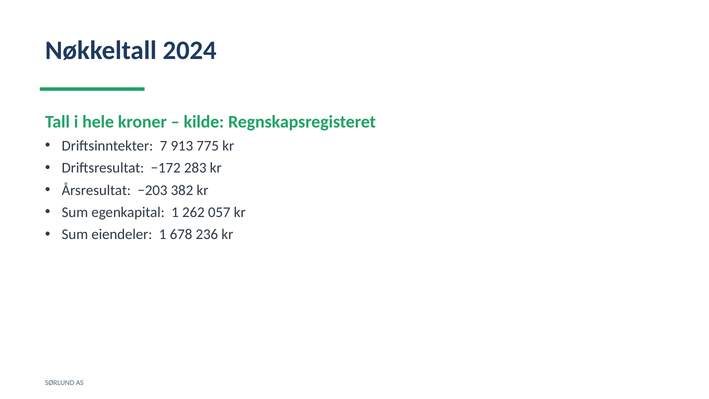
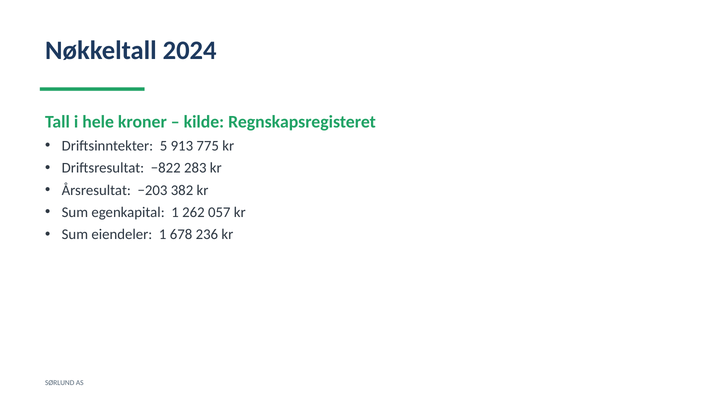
7: 7 -> 5
−172: −172 -> −822
